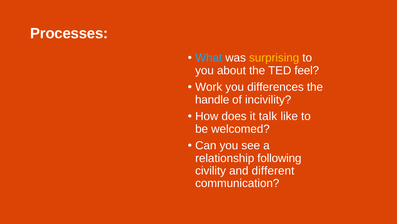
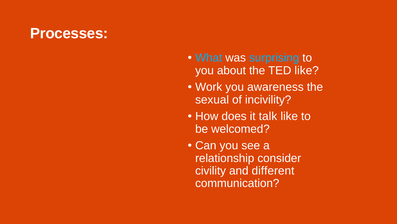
surprising colour: yellow -> light blue
TED feel: feel -> like
differences: differences -> awareness
handle: handle -> sexual
following: following -> consider
